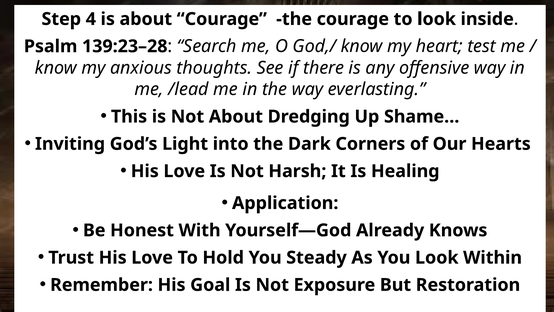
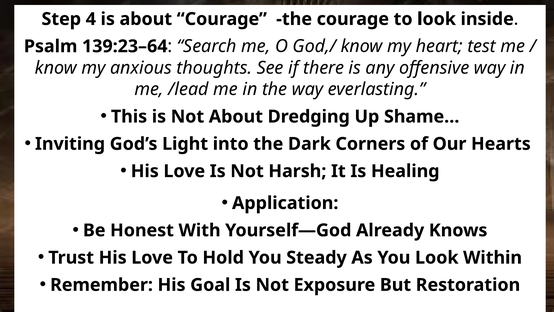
139:23–28: 139:23–28 -> 139:23–64
